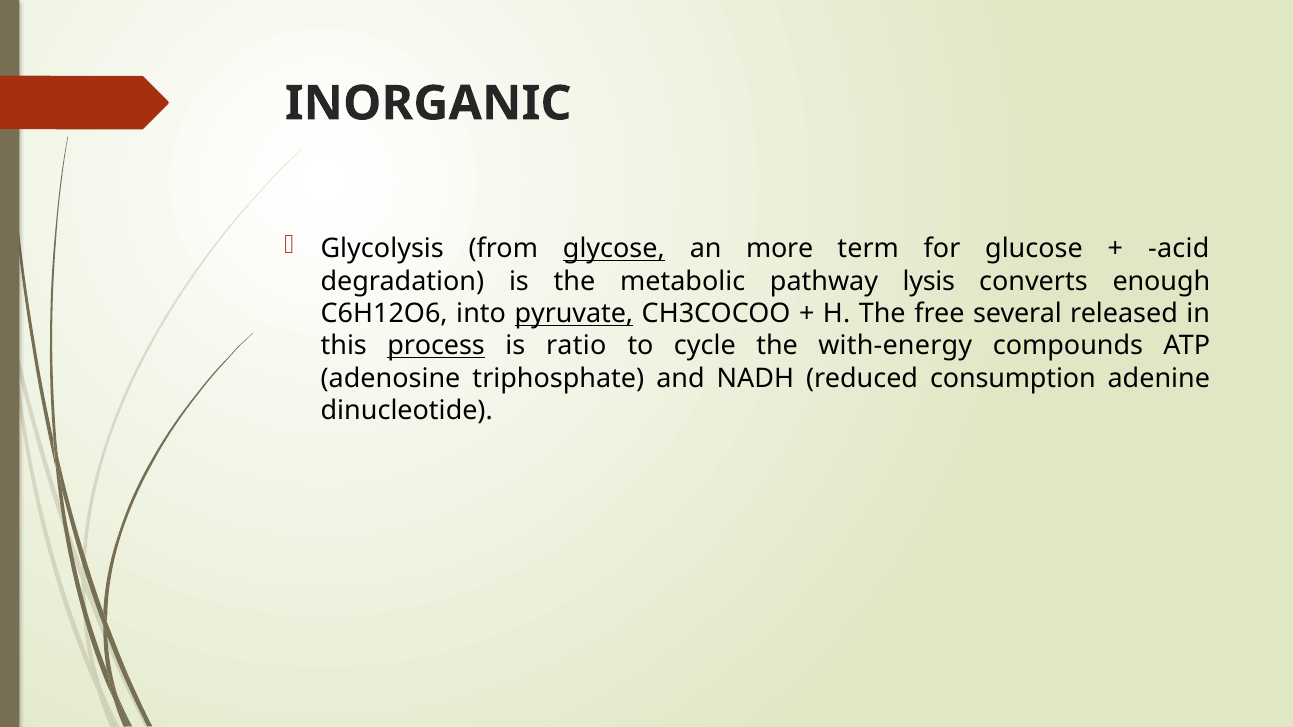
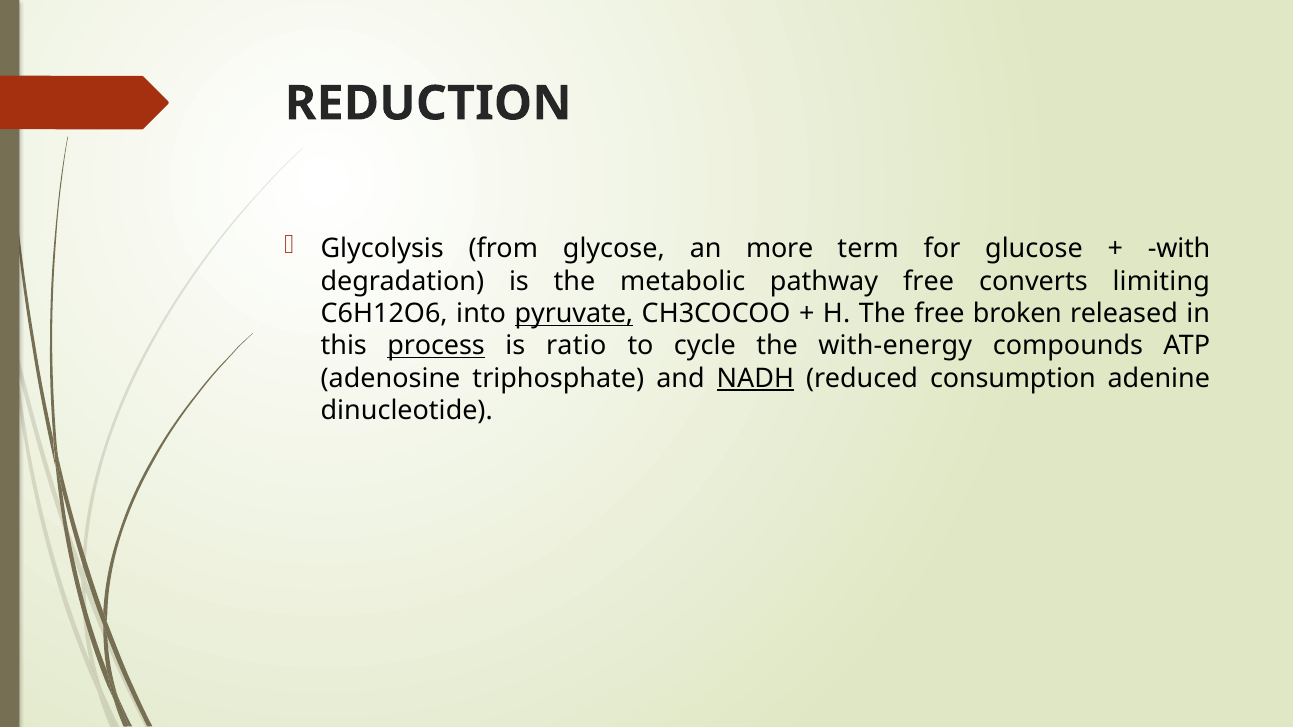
INORGANIC: INORGANIC -> REDUCTION
glycose underline: present -> none
acid: acid -> with
pathway lysis: lysis -> free
enough: enough -> limiting
several: several -> broken
NADH underline: none -> present
